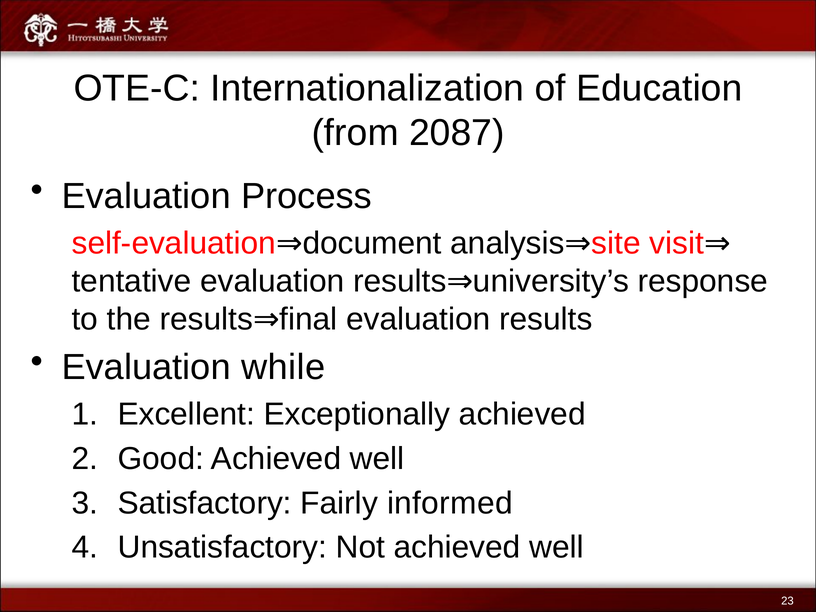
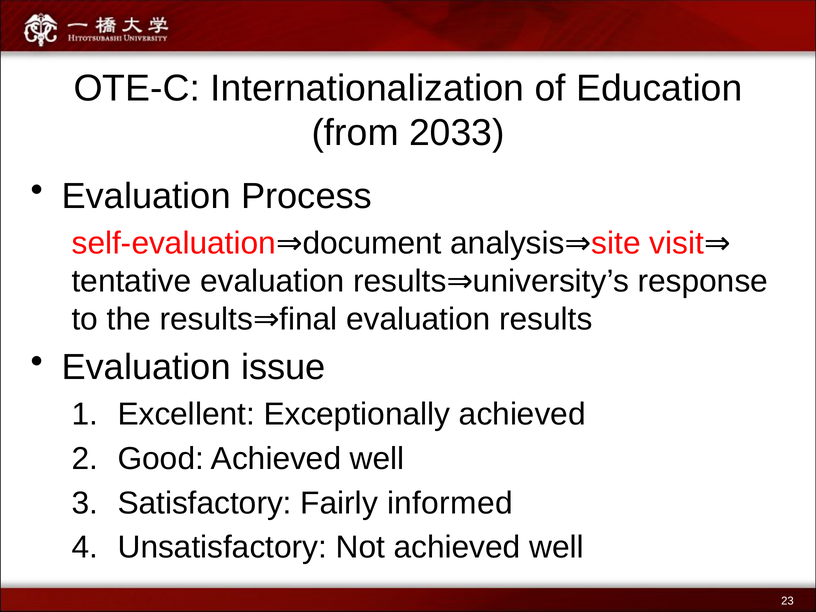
2087: 2087 -> 2033
while: while -> issue
